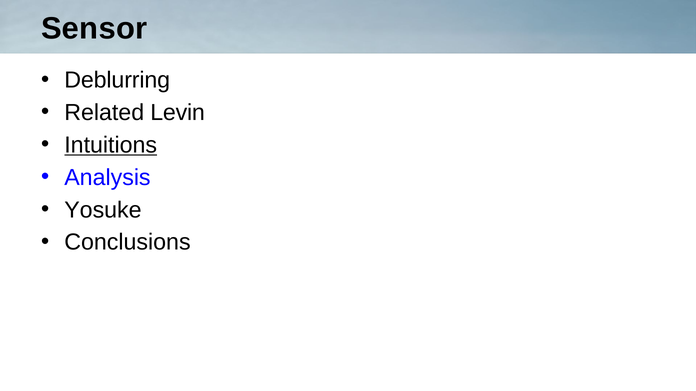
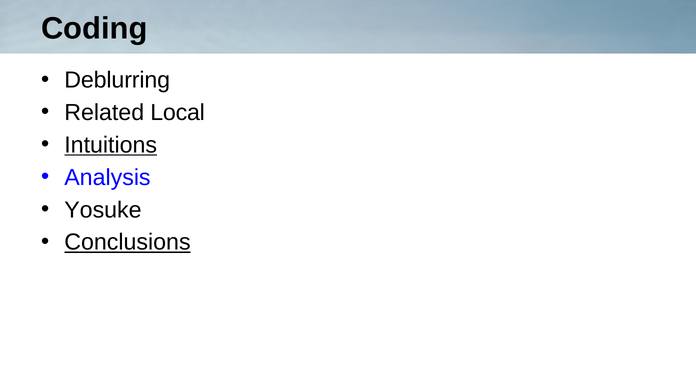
Sensor: Sensor -> Coding
Levin: Levin -> Local
Conclusions underline: none -> present
